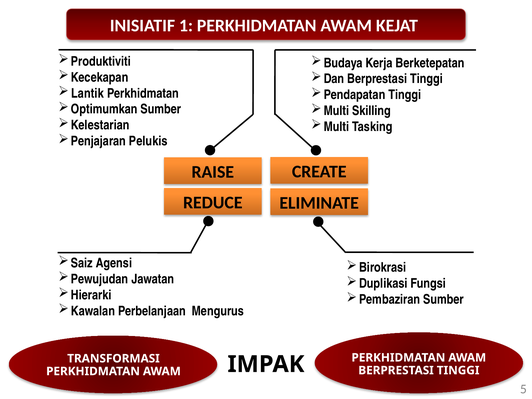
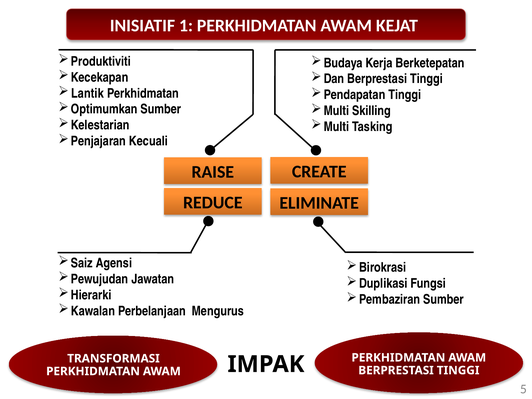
Pelukis: Pelukis -> Kecuali
